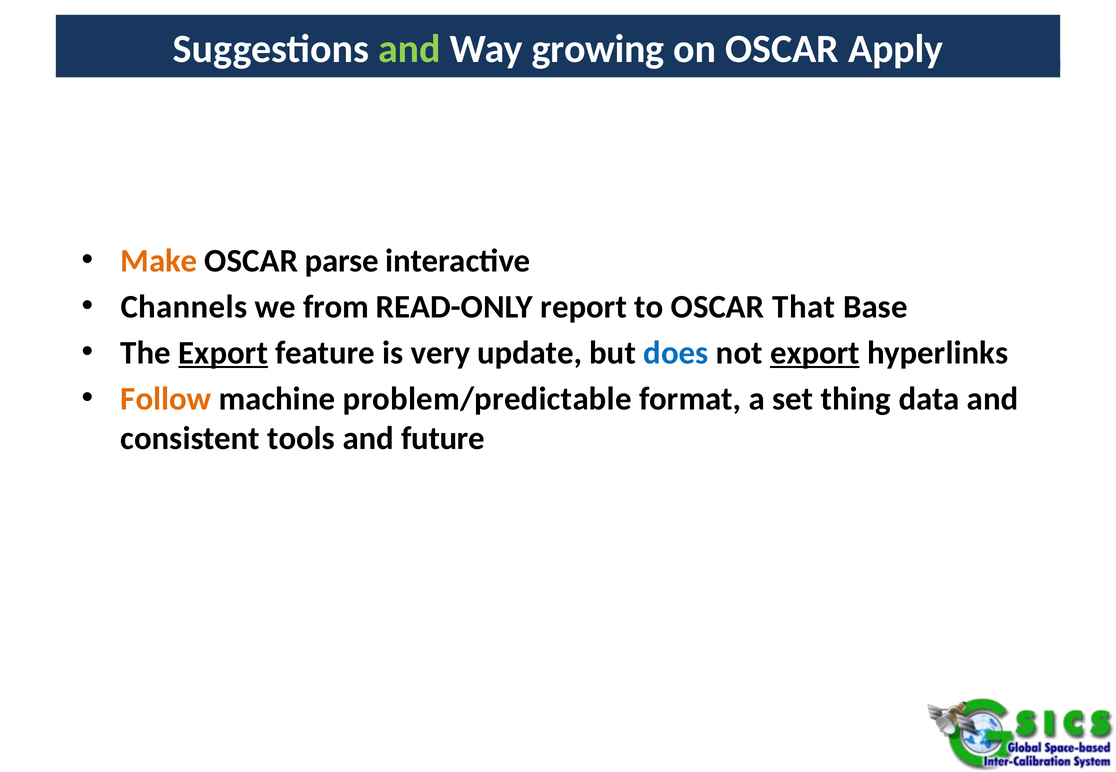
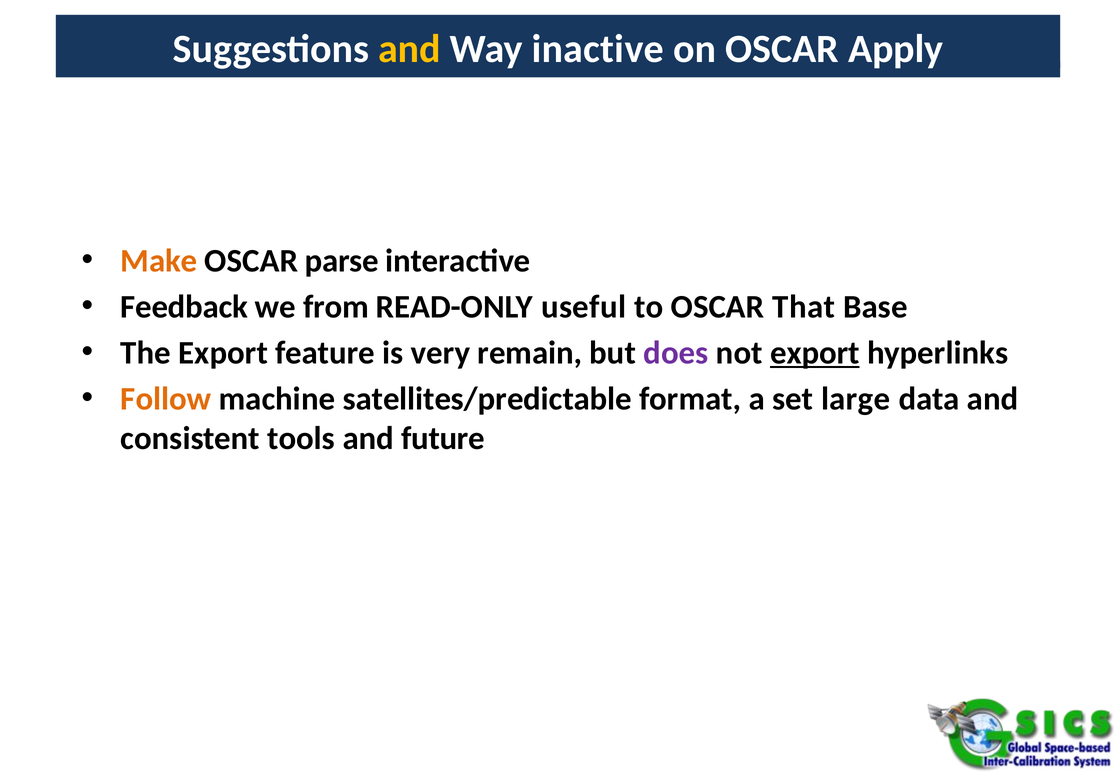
and at (410, 49) colour: light green -> yellow
growing: growing -> inactive
Channels: Channels -> Feedback
report: report -> useful
Export at (223, 353) underline: present -> none
update: update -> remain
does colour: blue -> purple
problem/predictable: problem/predictable -> satellites/predictable
thing: thing -> large
